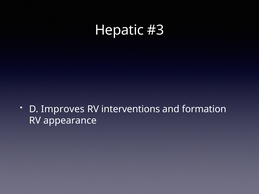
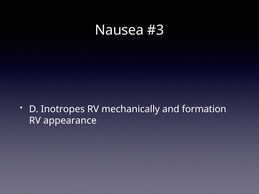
Hepatic: Hepatic -> Nausea
Improves: Improves -> Inotropes
interventions: interventions -> mechanically
